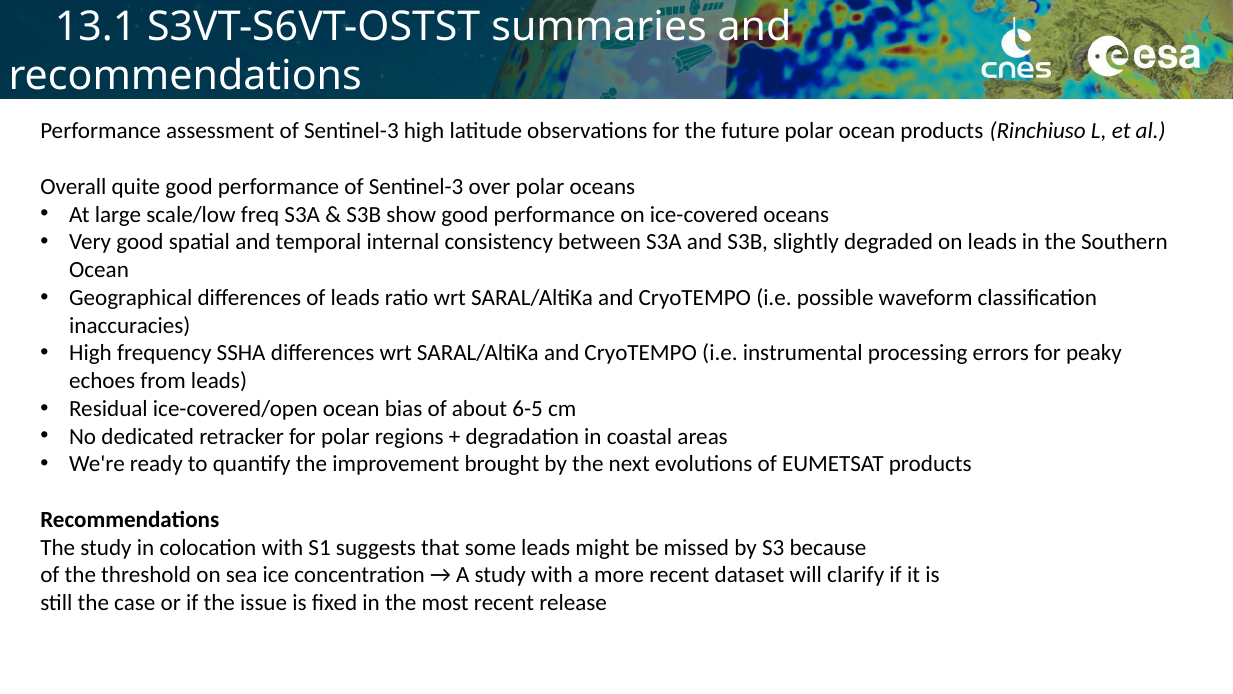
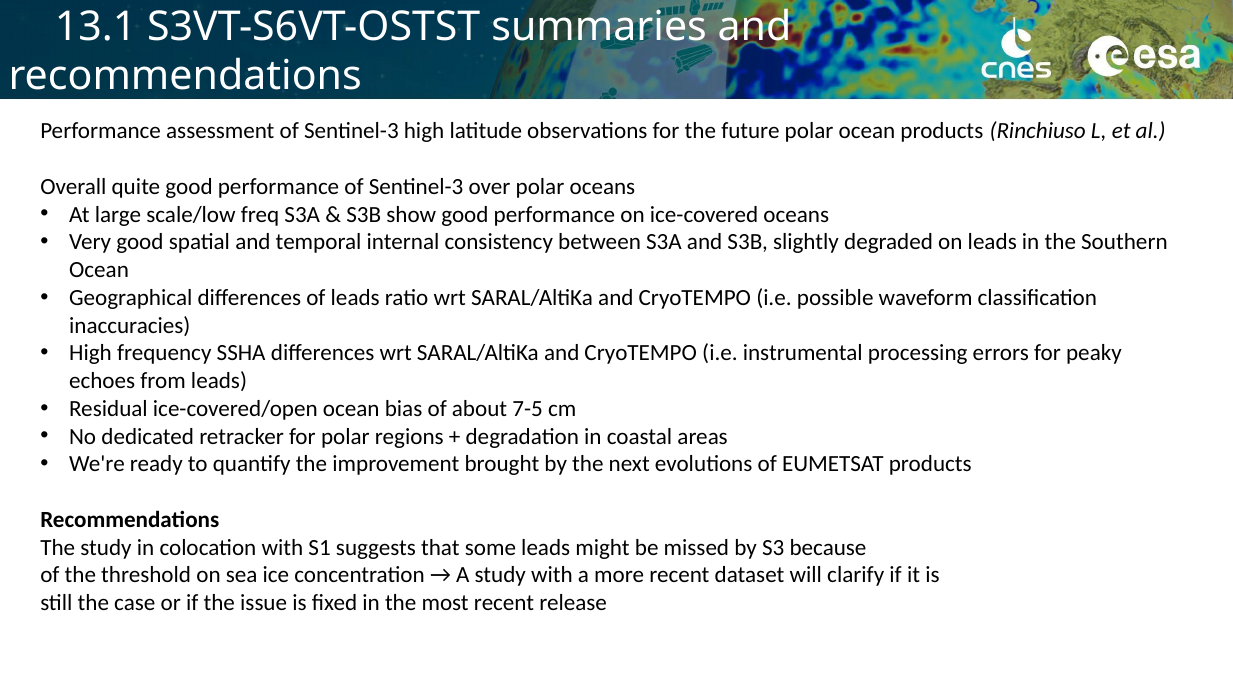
6-5: 6-5 -> 7-5
